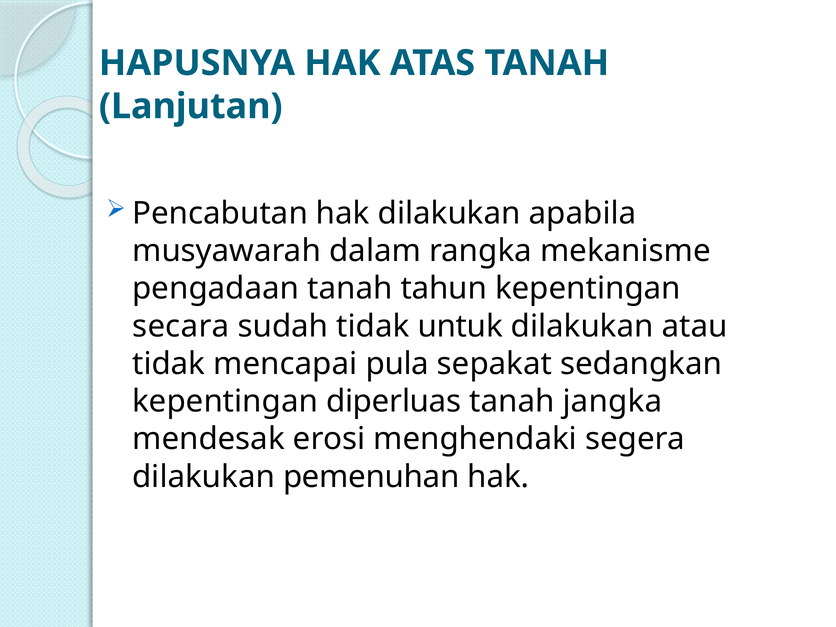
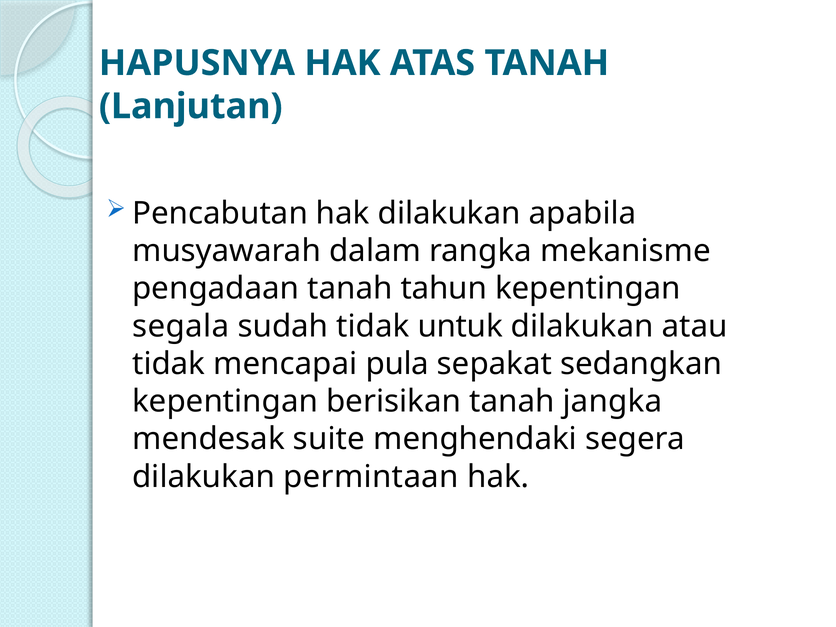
secara: secara -> segala
diperluas: diperluas -> berisikan
erosi: erosi -> suite
pemenuhan: pemenuhan -> permintaan
